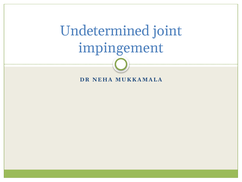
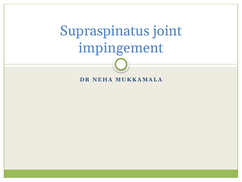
Undetermined: Undetermined -> Supraspinatus
